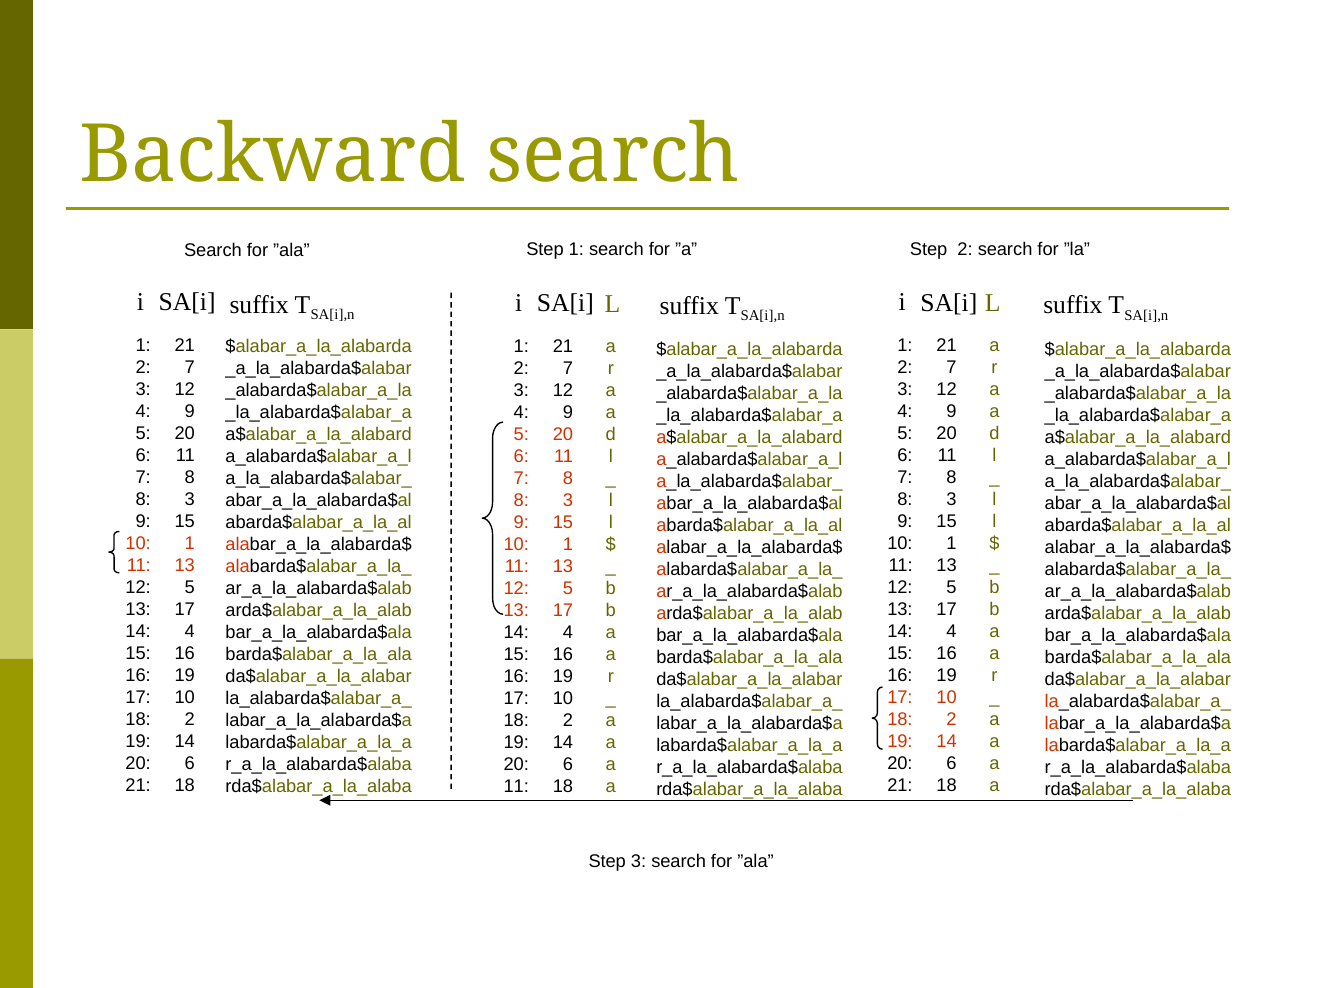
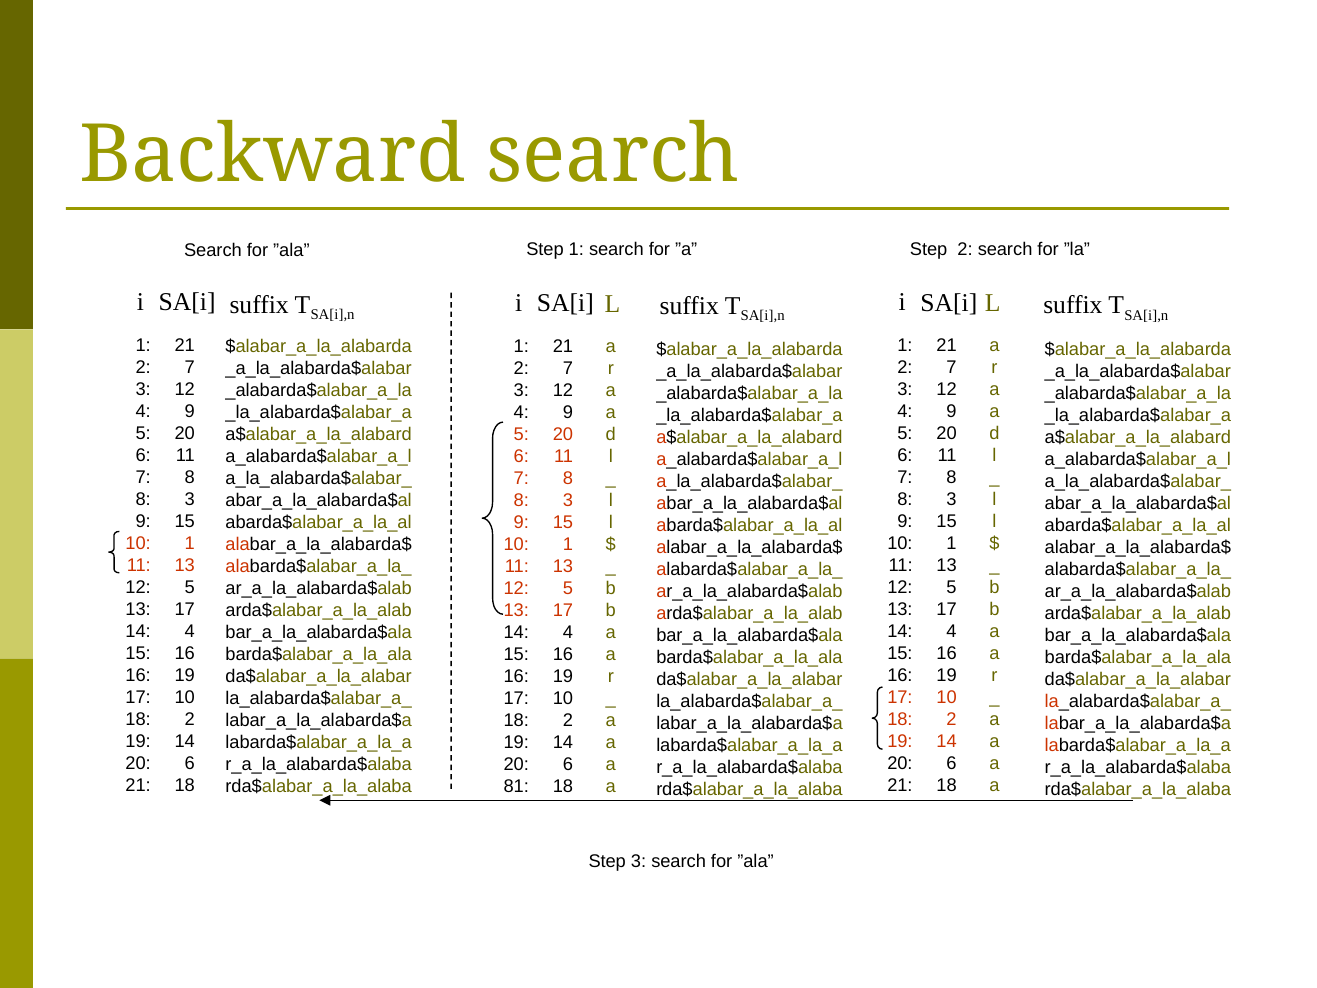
11 at (516, 786): 11 -> 81
